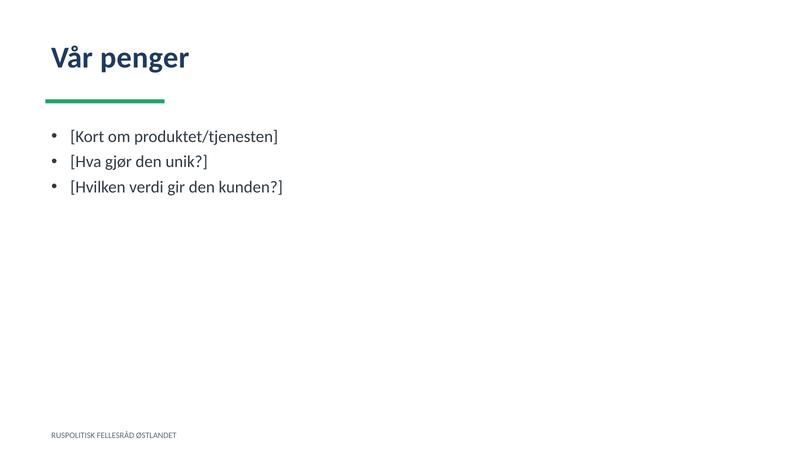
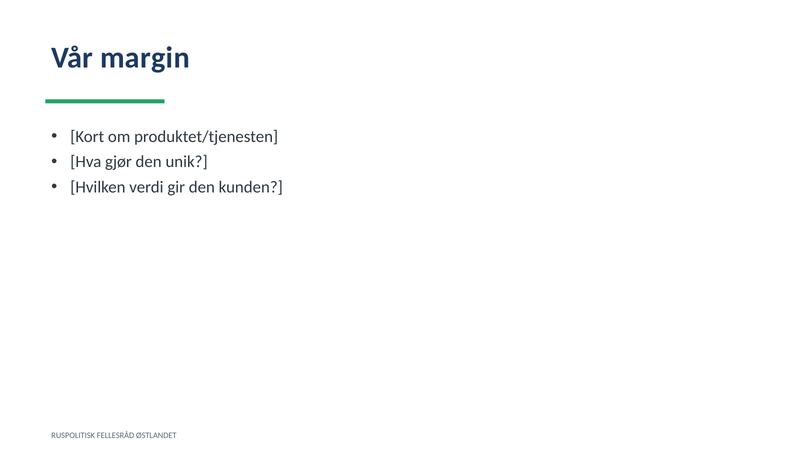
penger: penger -> margin
